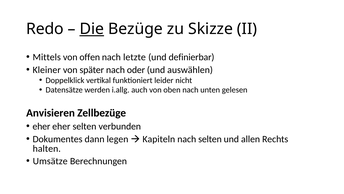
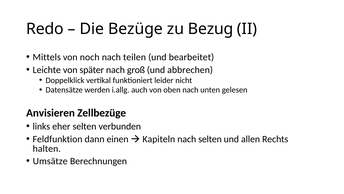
Die underline: present -> none
Skizze: Skizze -> Bezug
offen: offen -> noch
letzte: letzte -> teilen
definierbar: definierbar -> bearbeitet
Kleiner: Kleiner -> Leichte
oder: oder -> groß
auswählen: auswählen -> abbrechen
eher at (41, 126): eher -> links
Dokumentes: Dokumentes -> Feldfunktion
legen: legen -> einen
